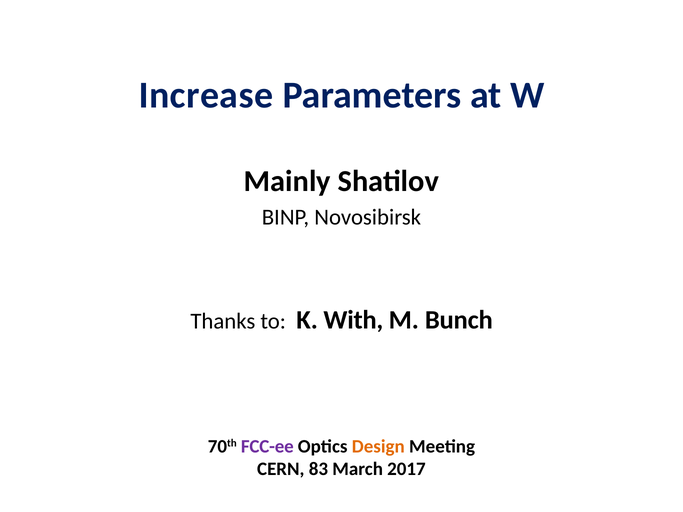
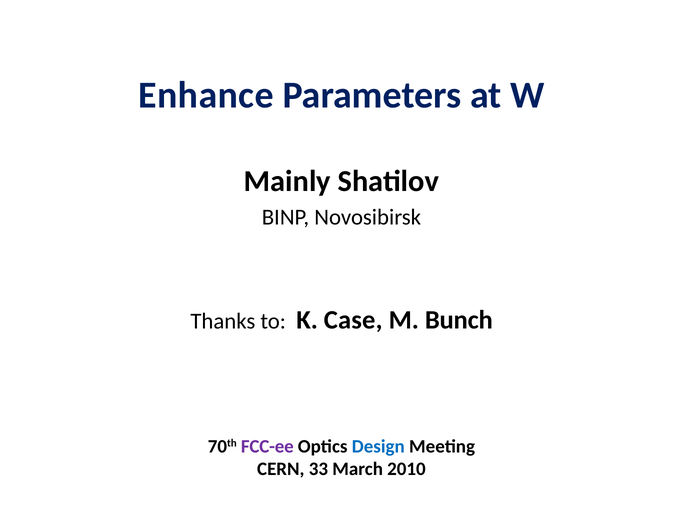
Increase: Increase -> Enhance
With: With -> Case
Design colour: orange -> blue
83: 83 -> 33
2017: 2017 -> 2010
